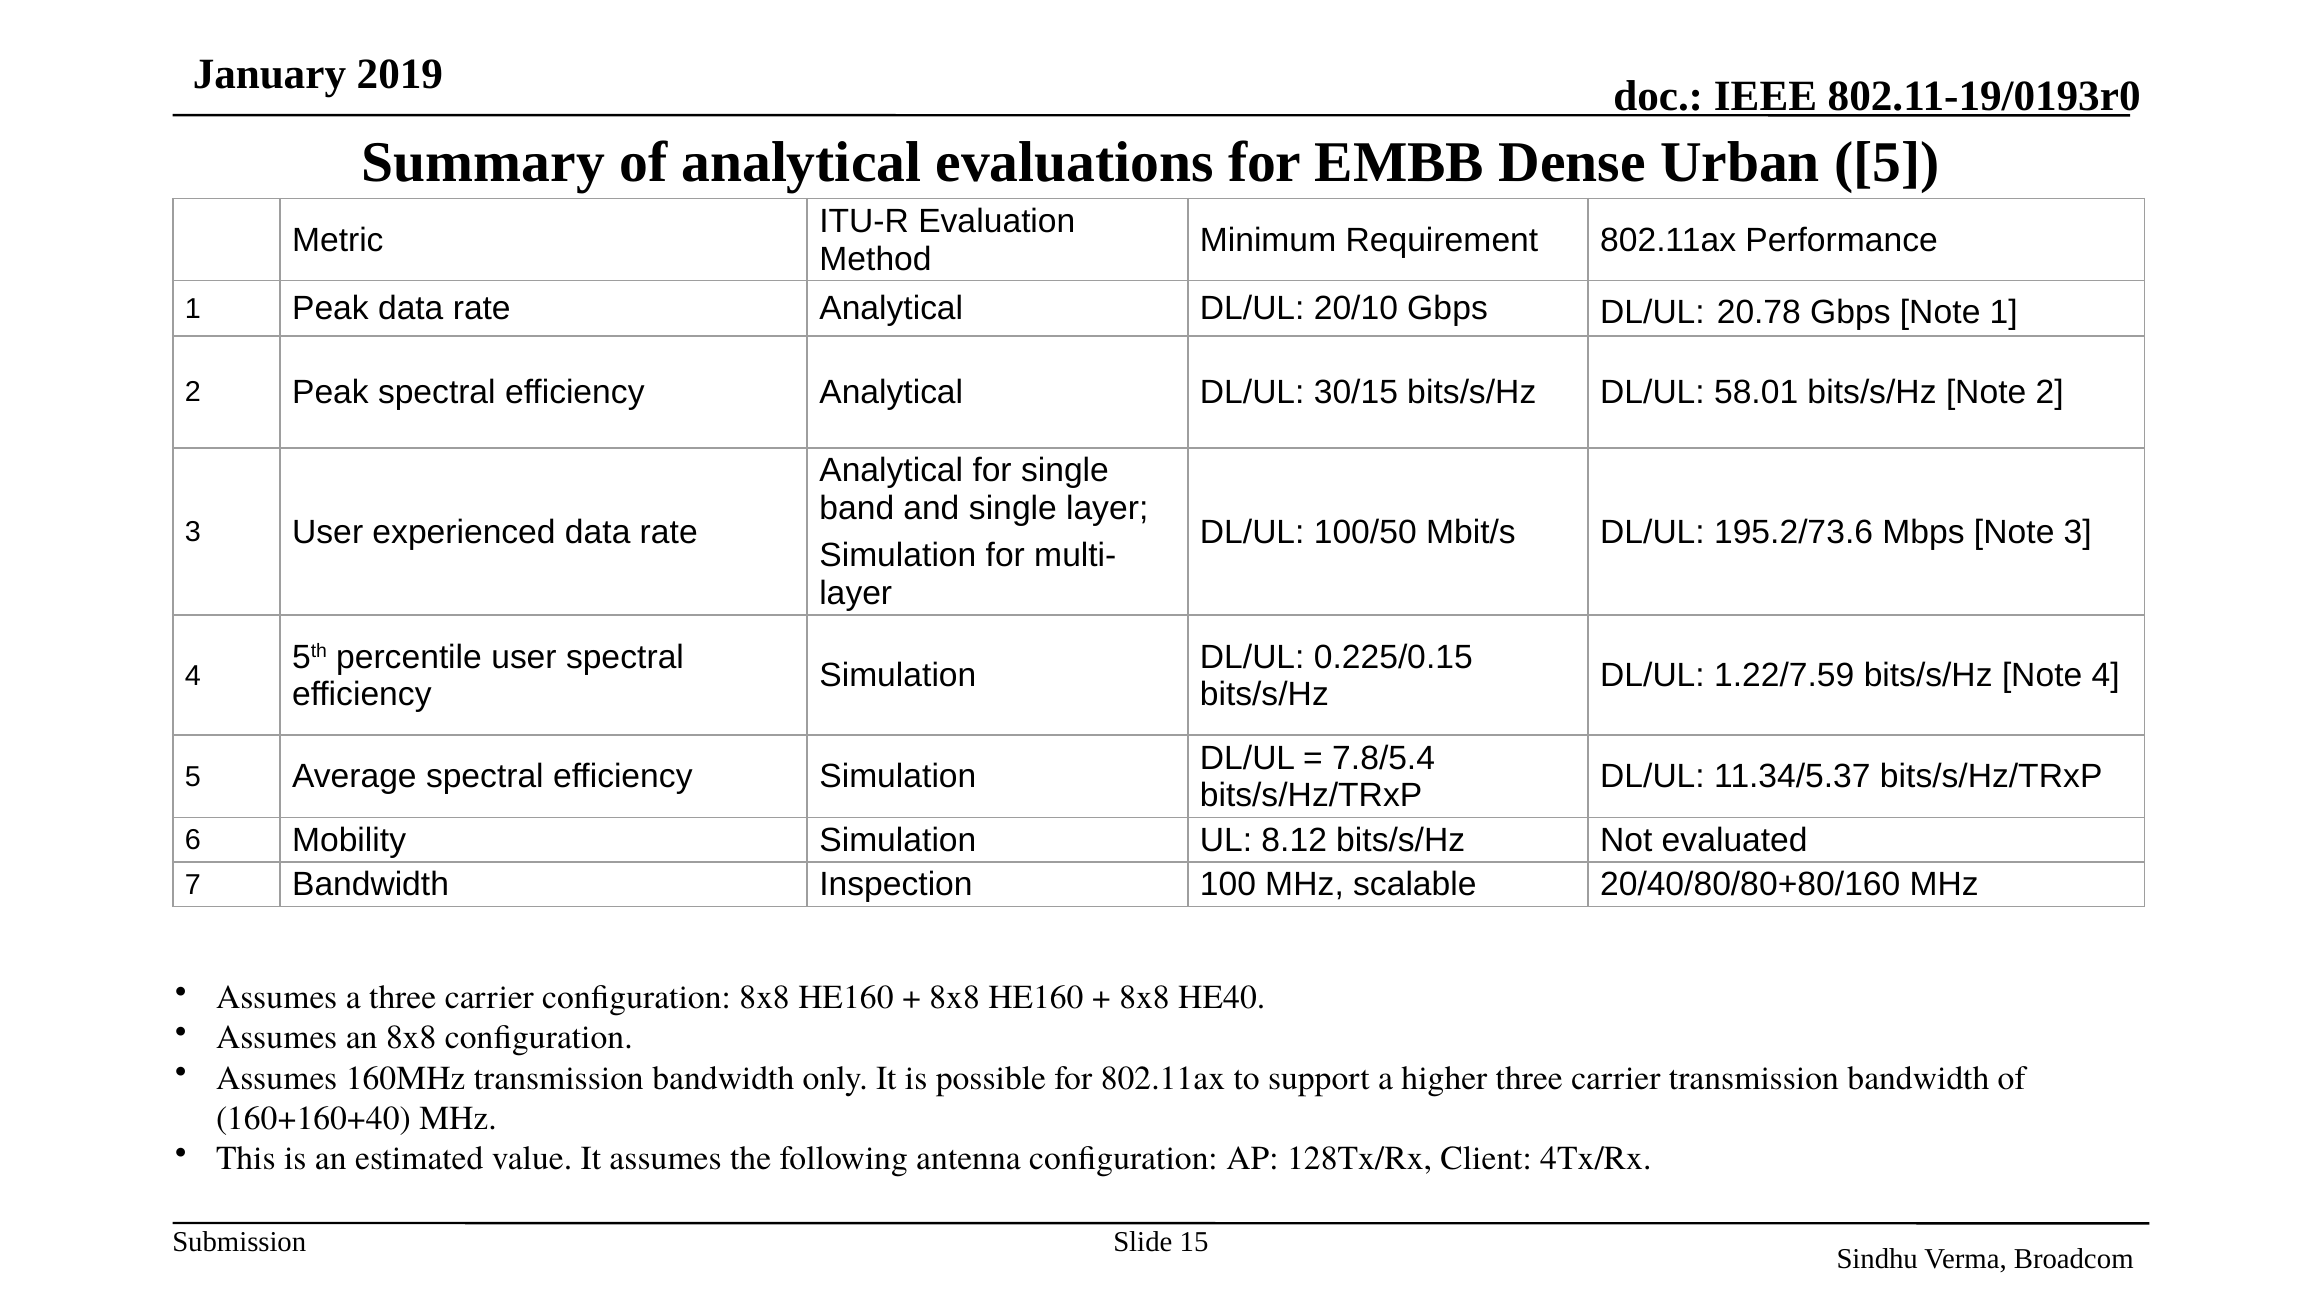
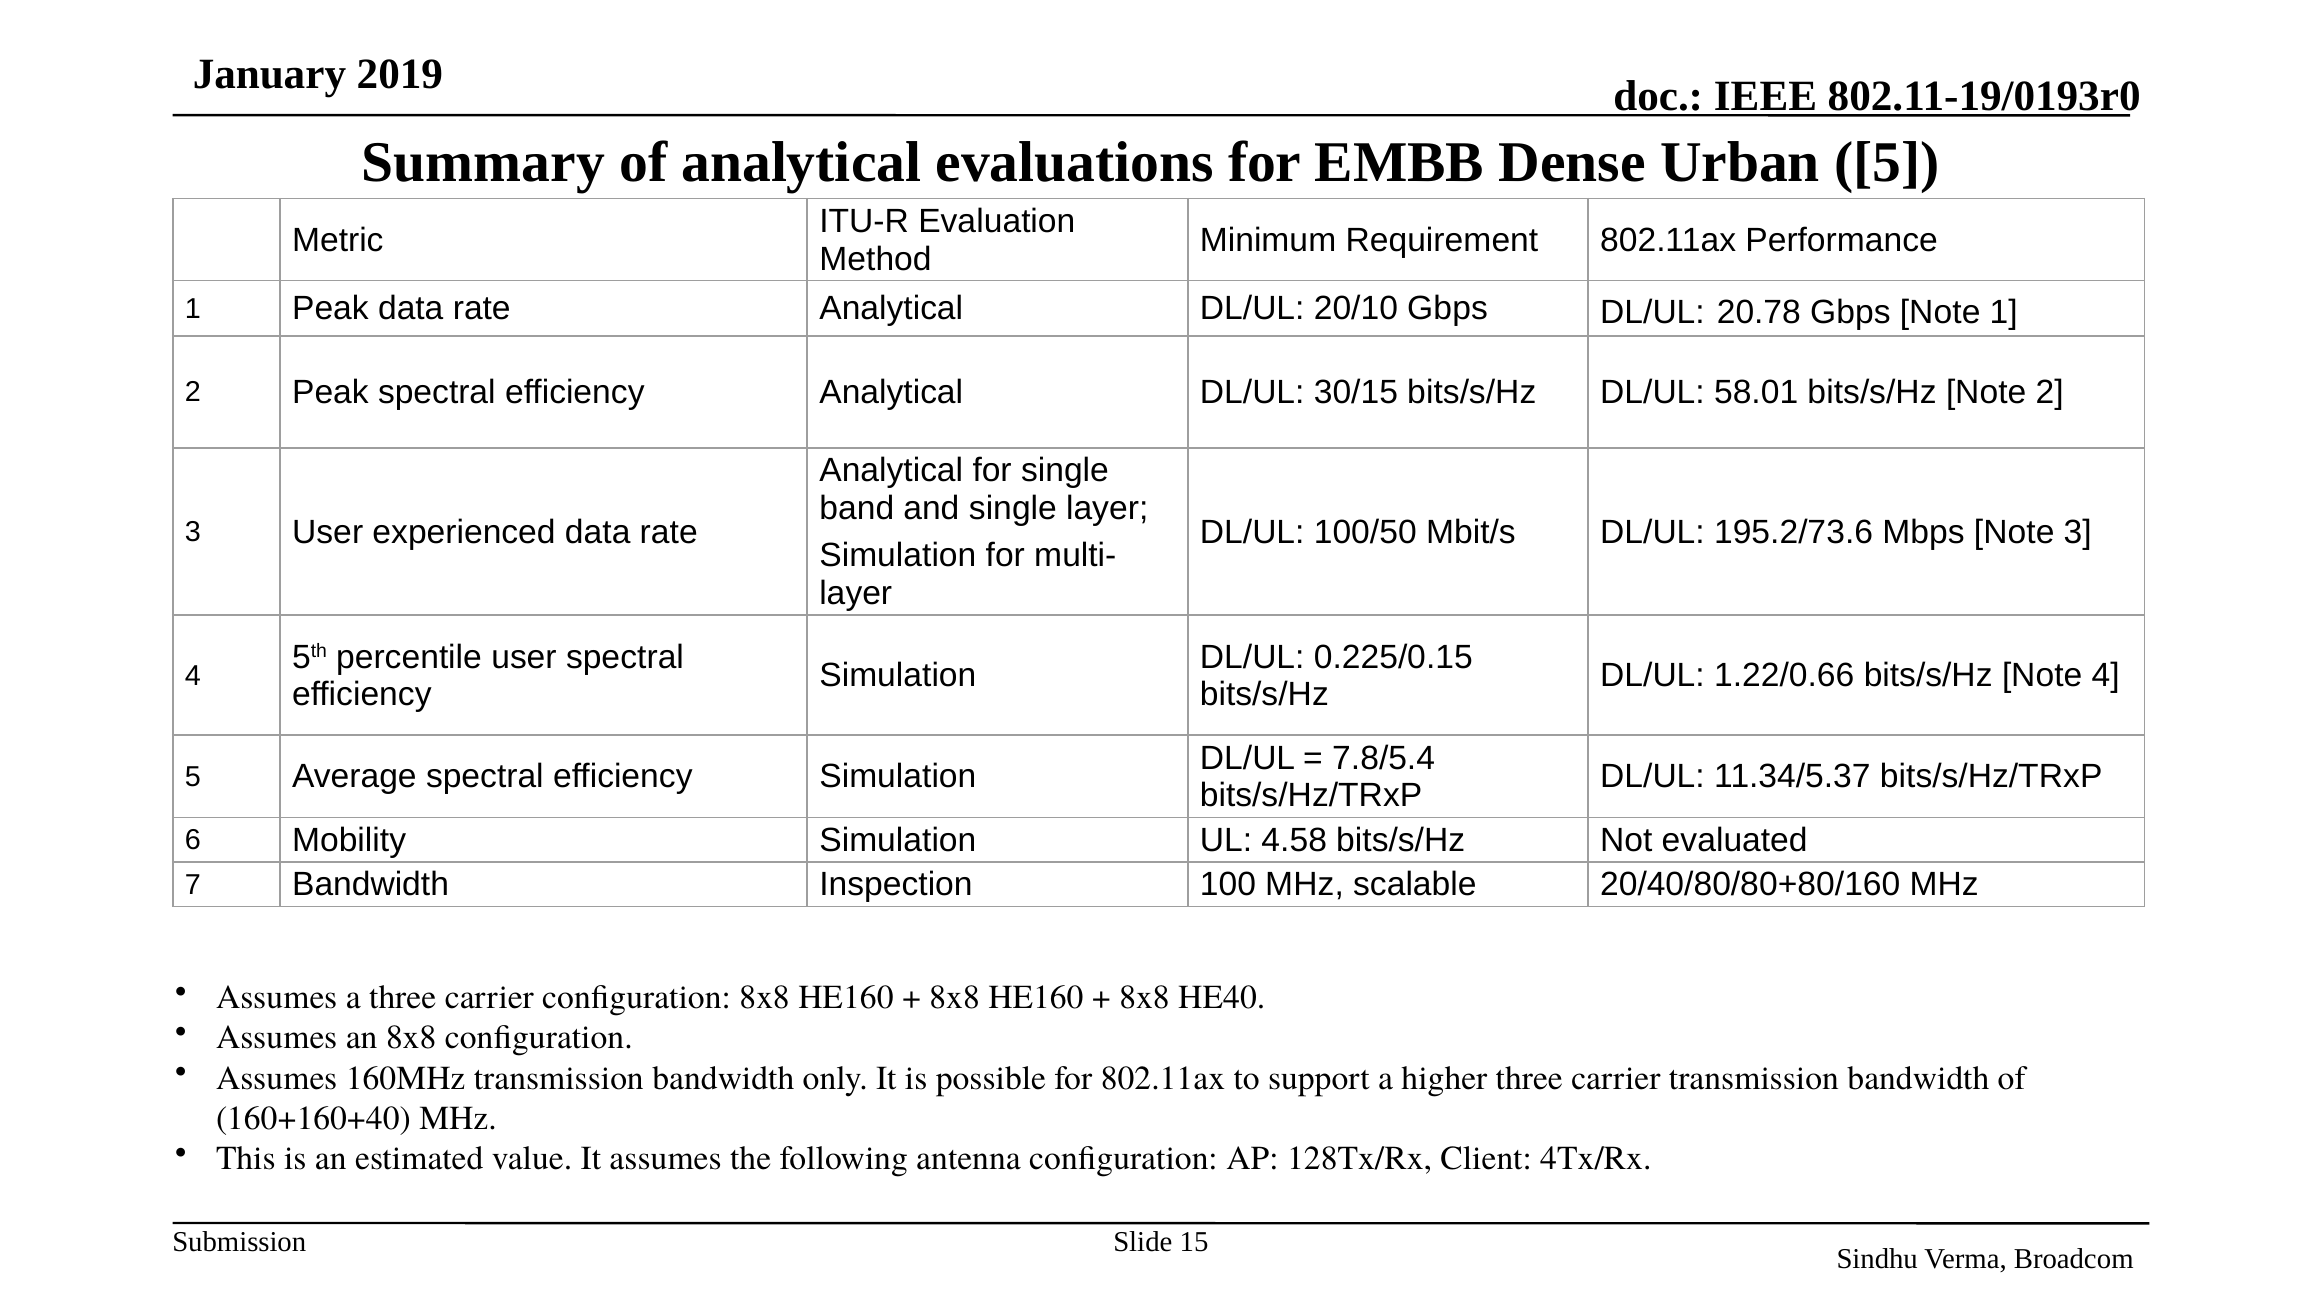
1.22/7.59: 1.22/7.59 -> 1.22/0.66
8.12: 8.12 -> 4.58
